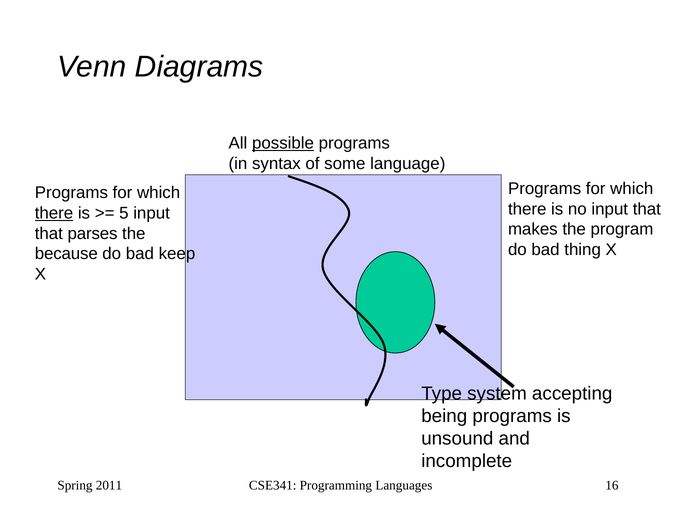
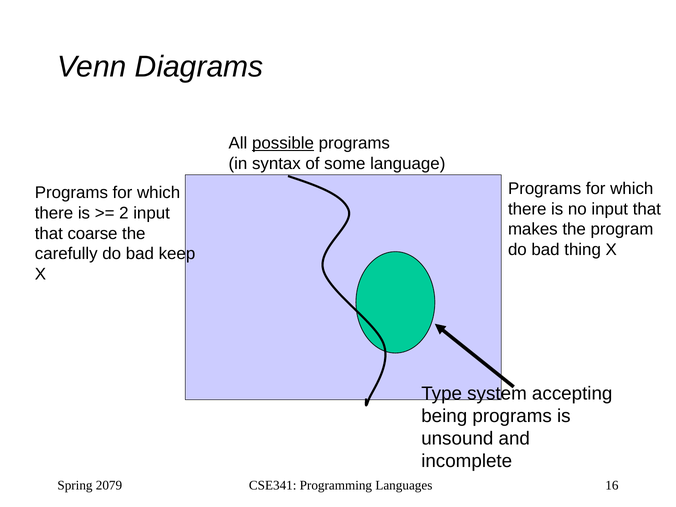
there at (54, 213) underline: present -> none
5: 5 -> 2
parses: parses -> coarse
because: because -> carefully
2011: 2011 -> 2079
